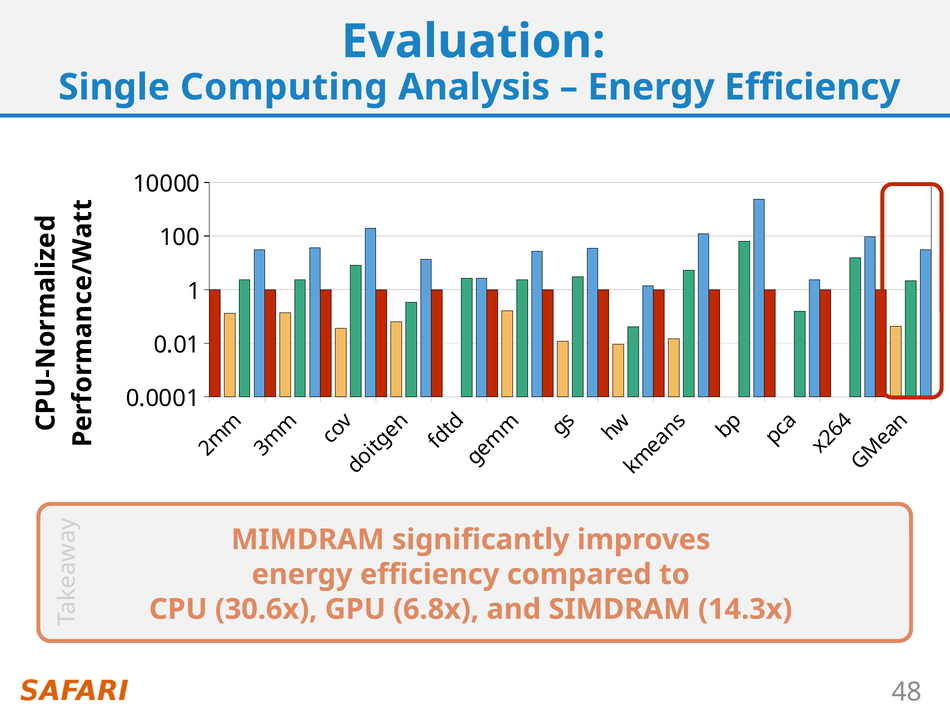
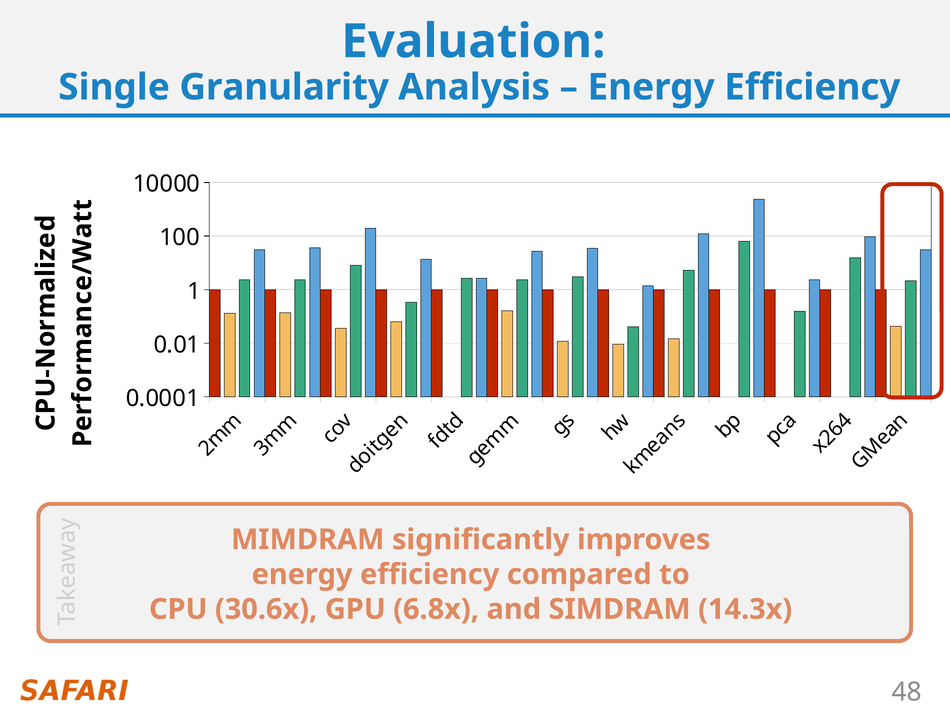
Computing: Computing -> Granularity
